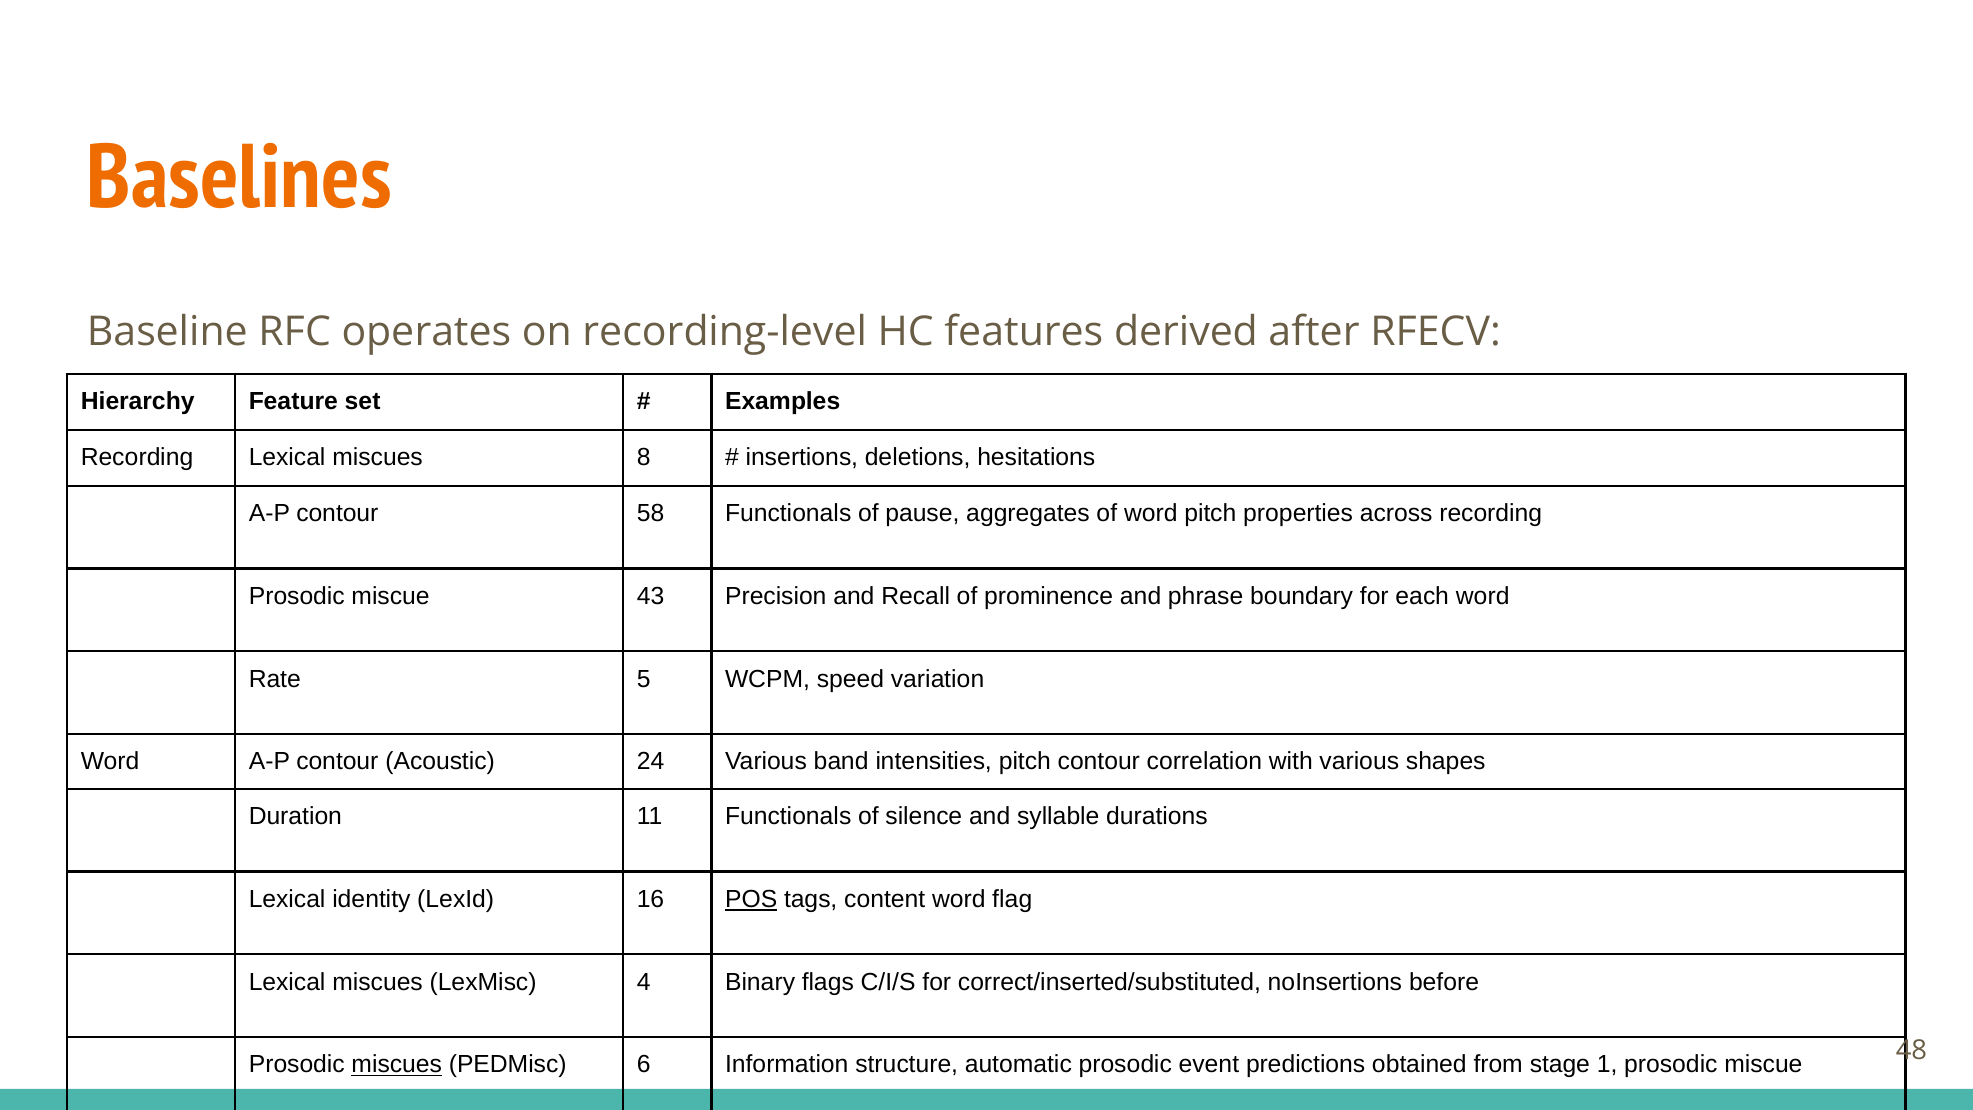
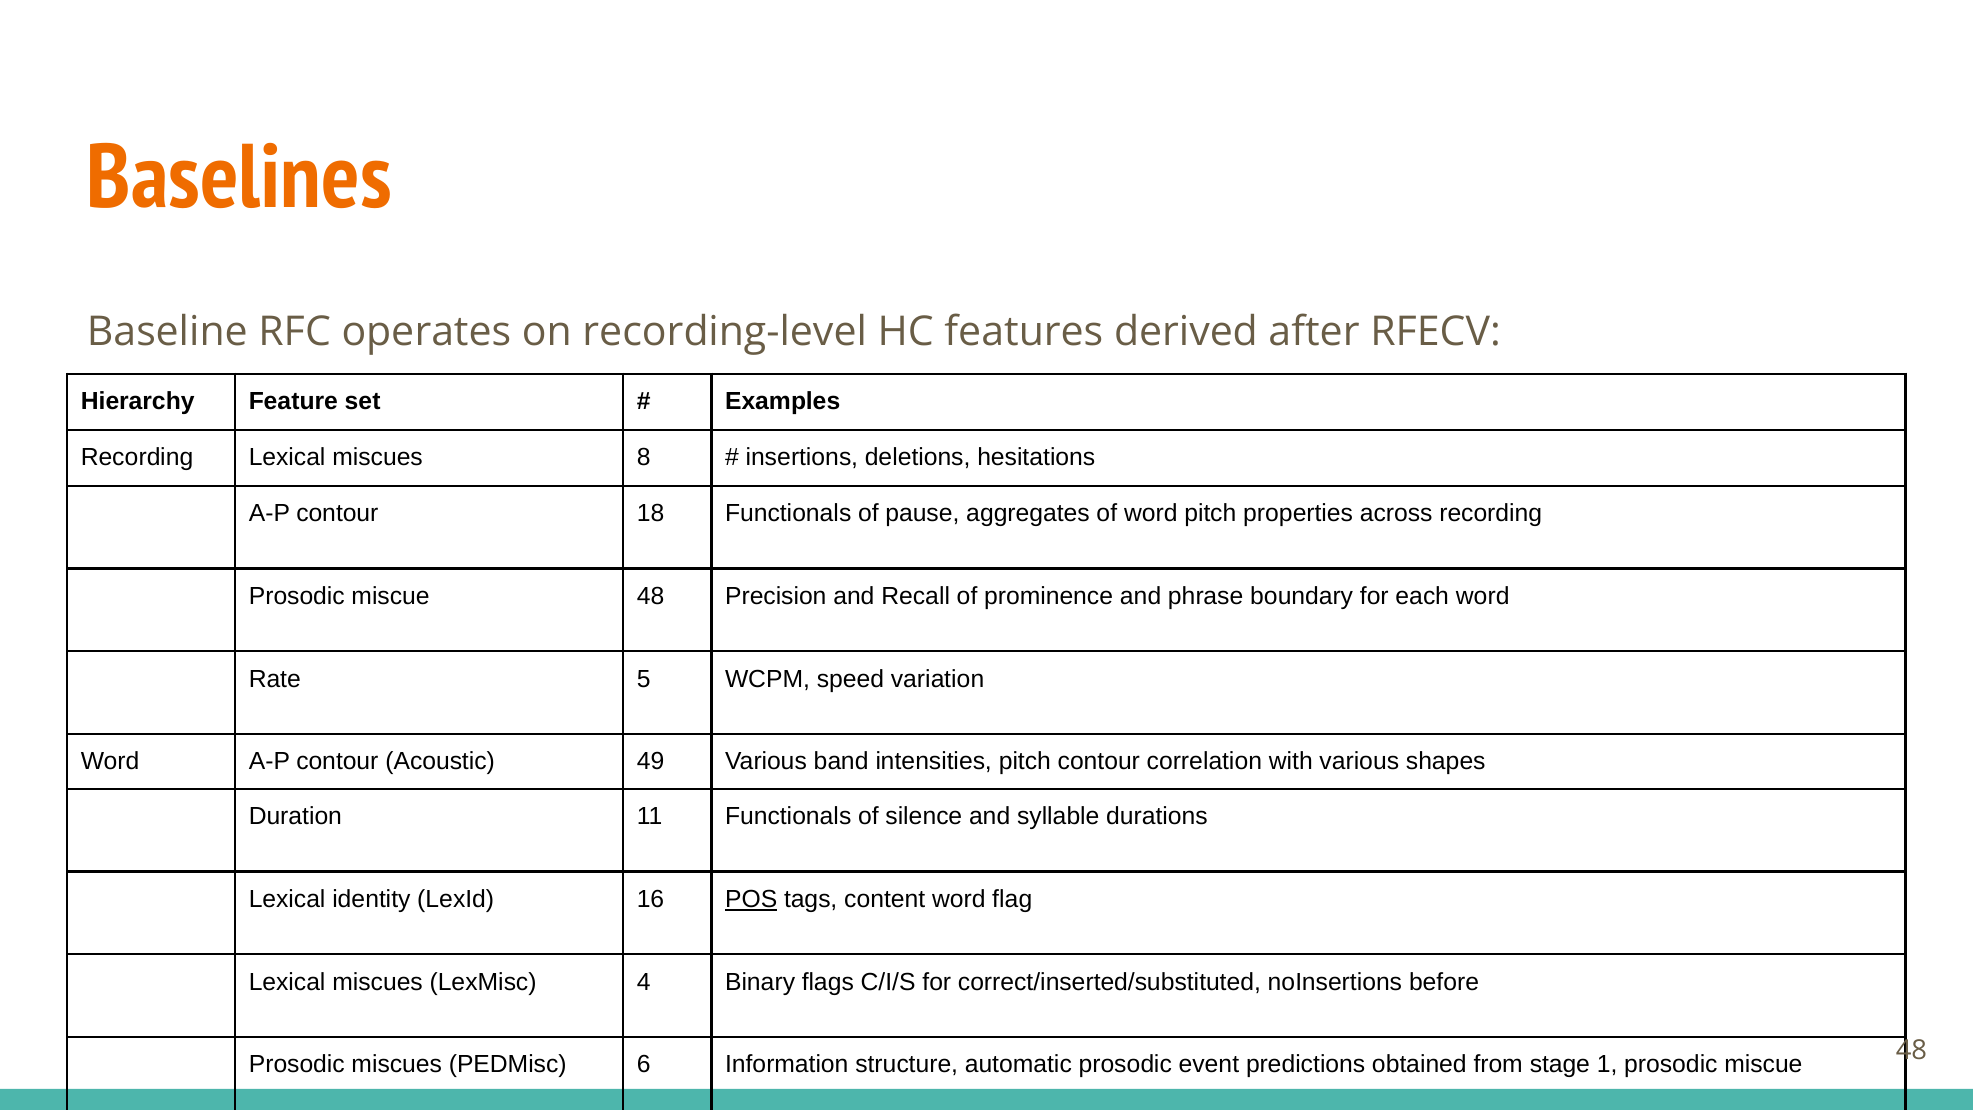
58: 58 -> 18
miscue 43: 43 -> 48
24: 24 -> 49
miscues at (397, 1065) underline: present -> none
